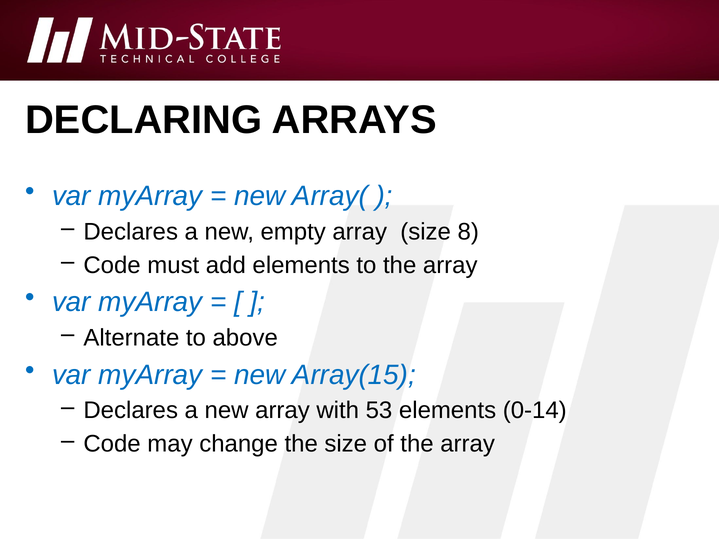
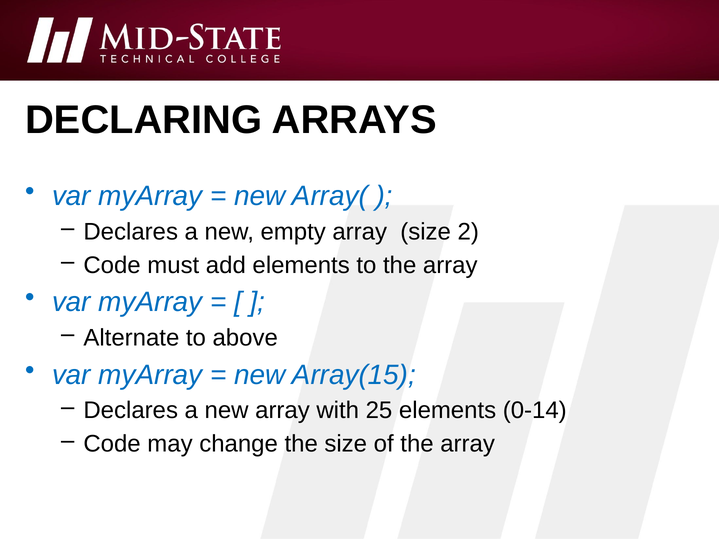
8: 8 -> 2
53: 53 -> 25
